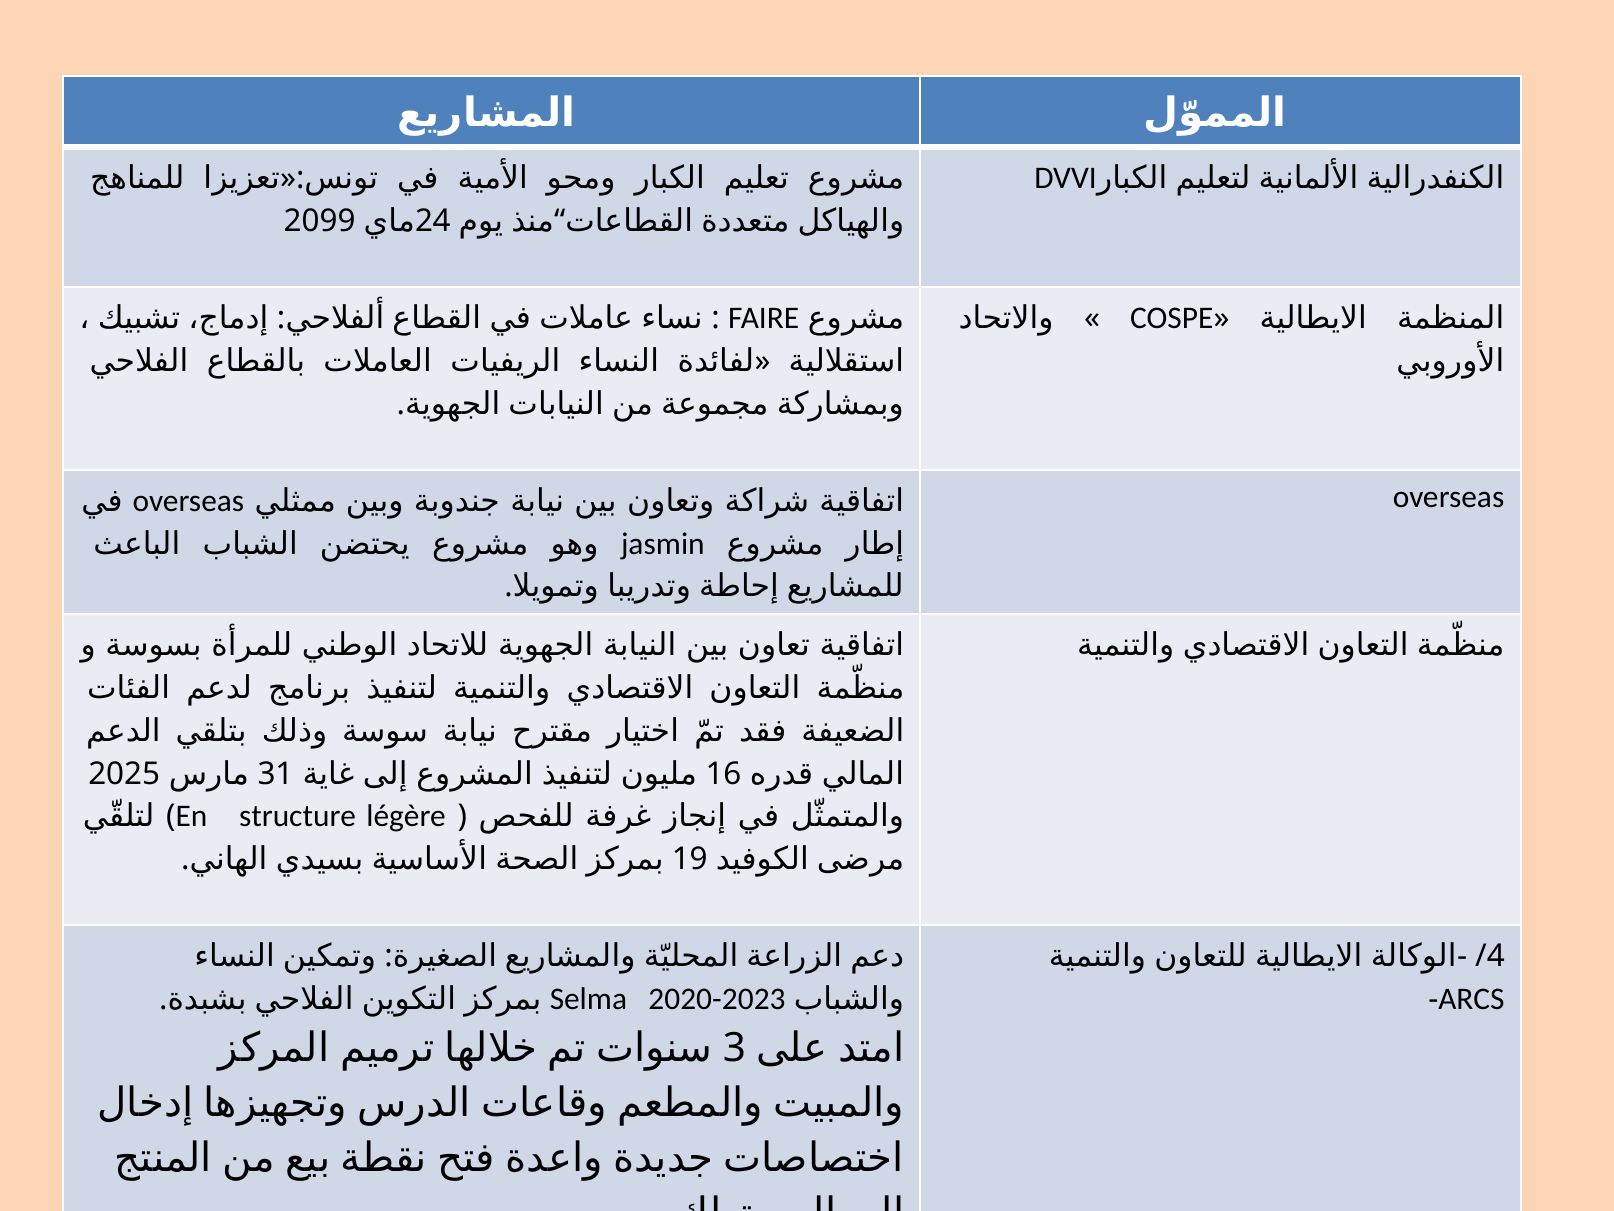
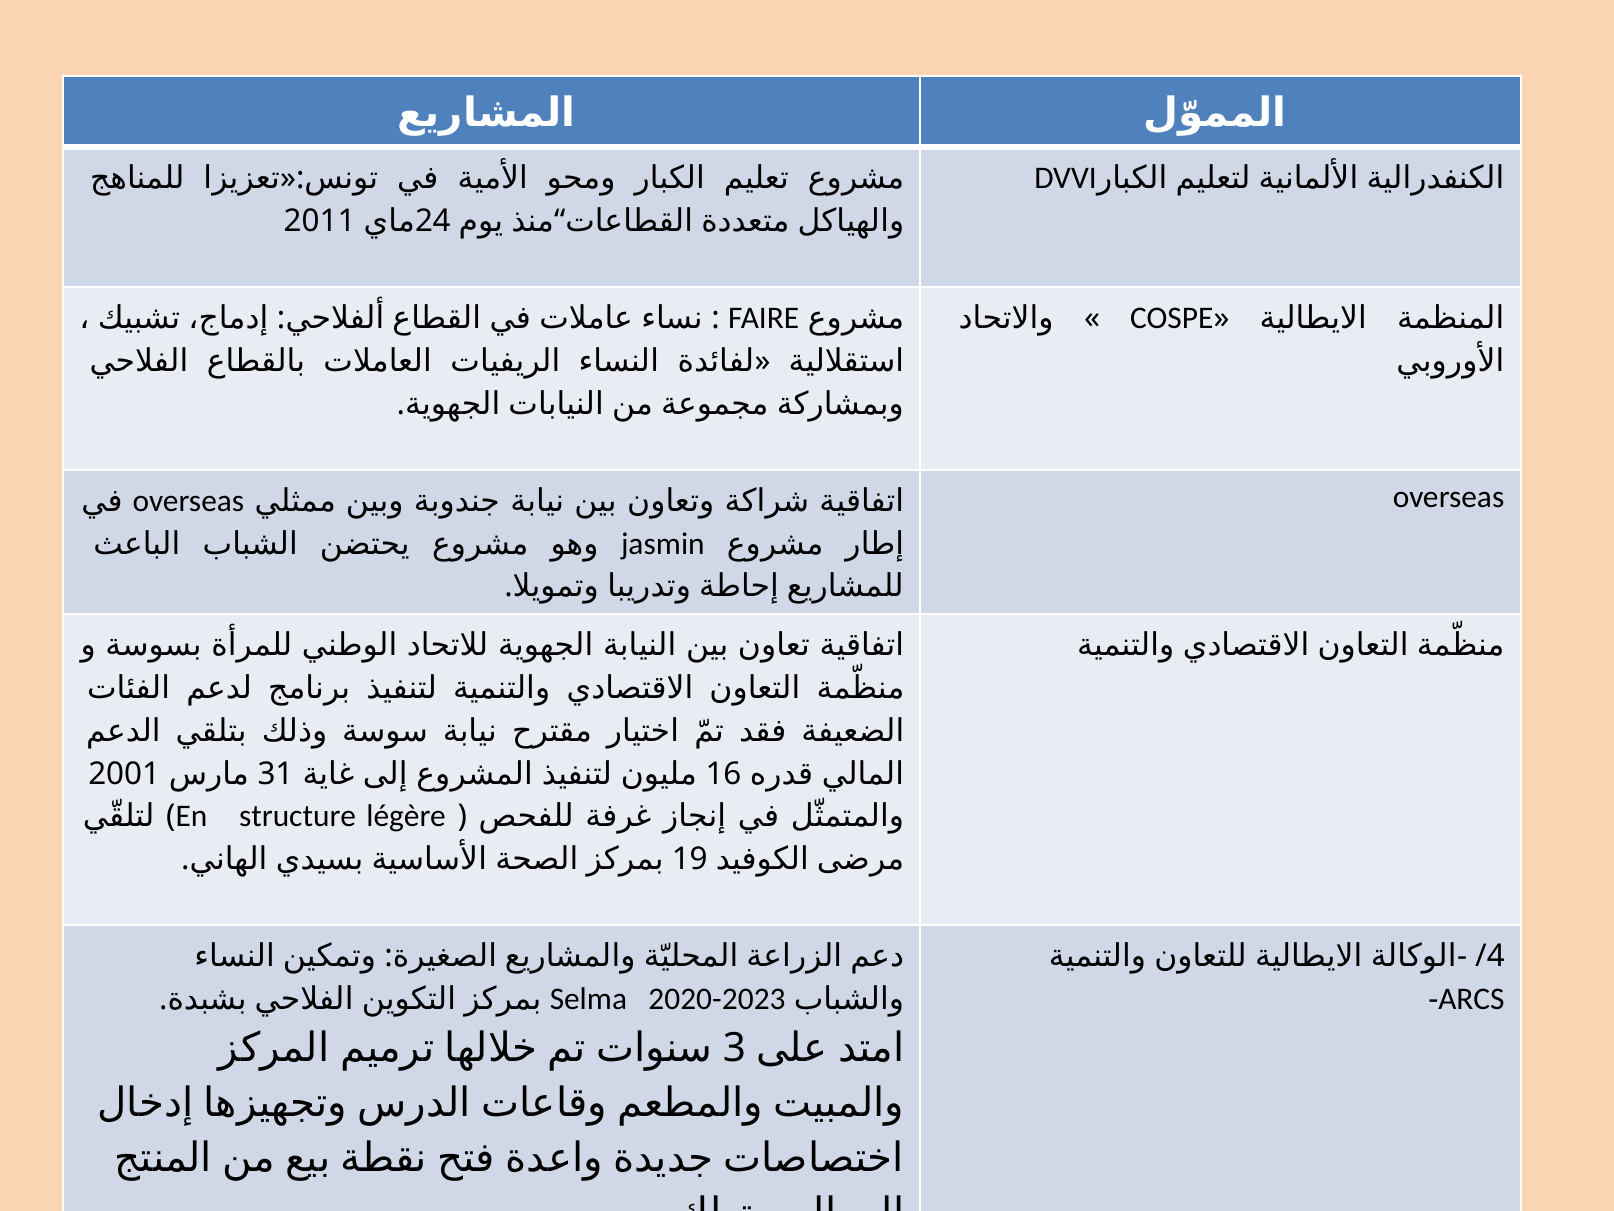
2099: 2099 -> 2011
2025: 2025 -> 2001
